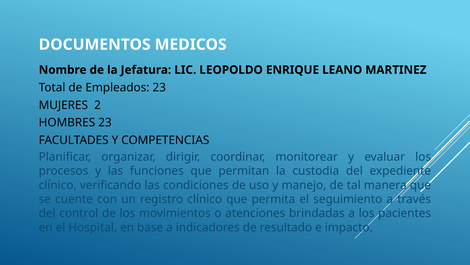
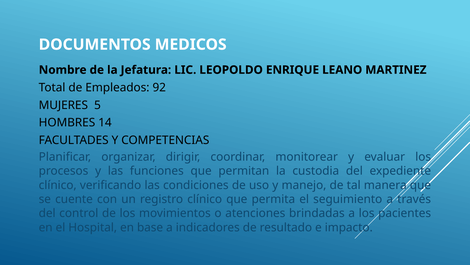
Empleados 23: 23 -> 92
2: 2 -> 5
HOMBRES 23: 23 -> 14
